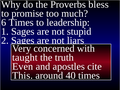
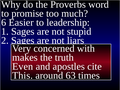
bless: bless -> word
6 Times: Times -> Easier
taught: taught -> makes
40: 40 -> 63
